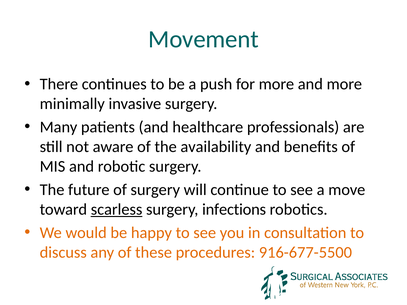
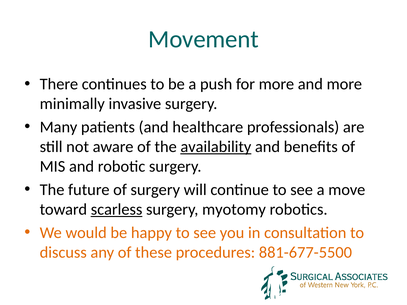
availability underline: none -> present
infections: infections -> myotomy
916-677-5500: 916-677-5500 -> 881-677-5500
